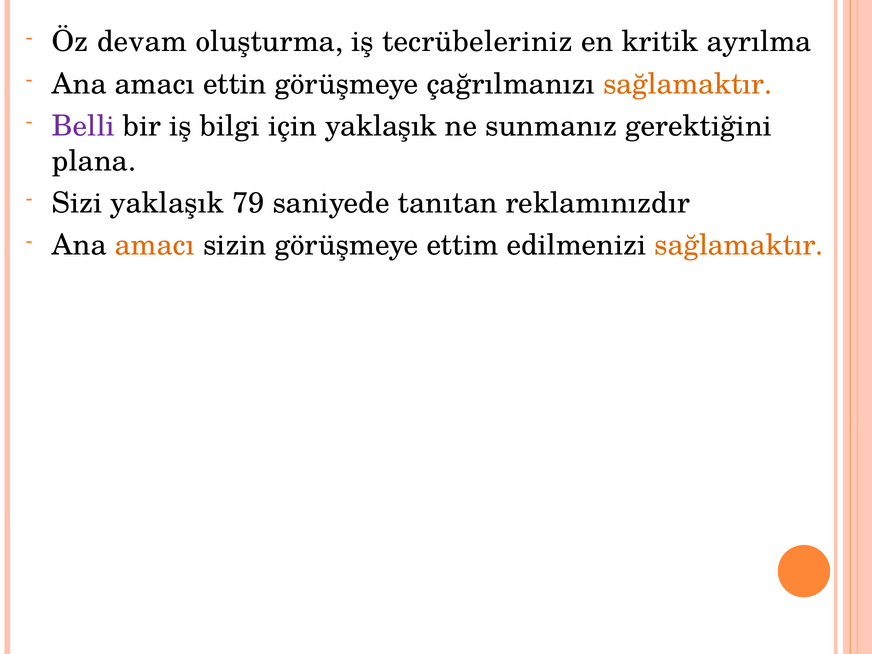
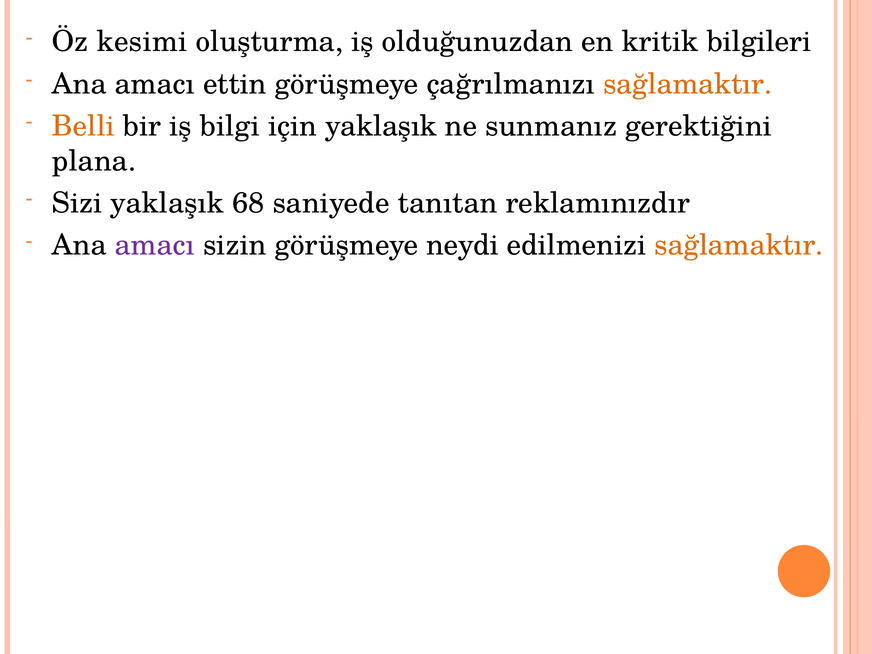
devam: devam -> kesimi
tecrübeleriniz: tecrübeleriniz -> olduğunuzdan
ayrılma: ayrılma -> bilgileri
Belli colour: purple -> orange
79: 79 -> 68
amacı at (155, 245) colour: orange -> purple
ettim: ettim -> neydi
